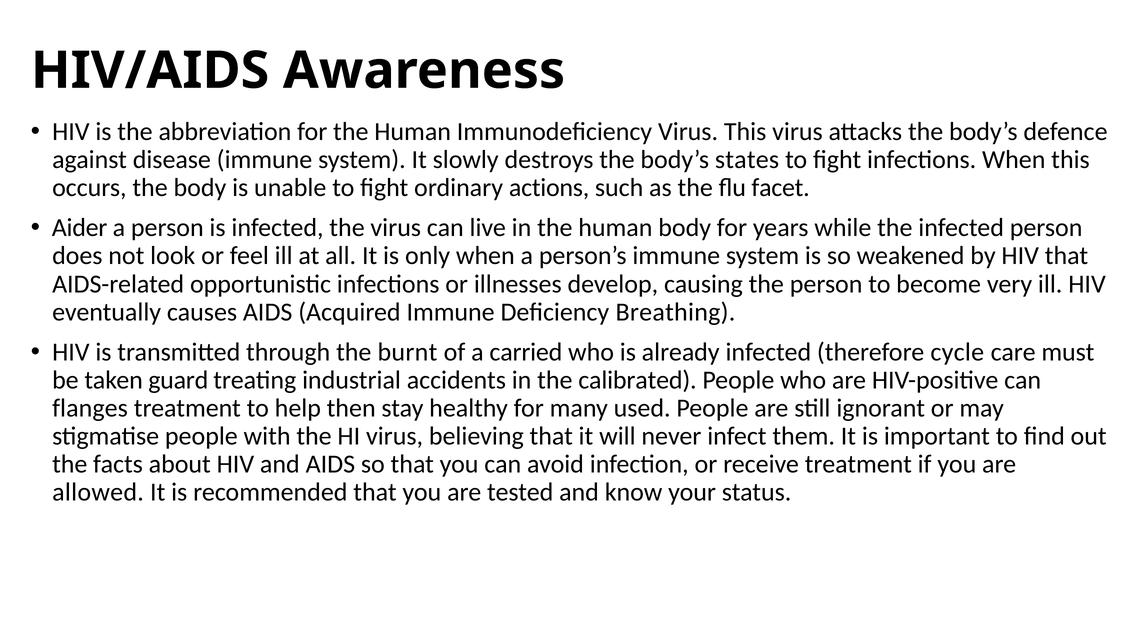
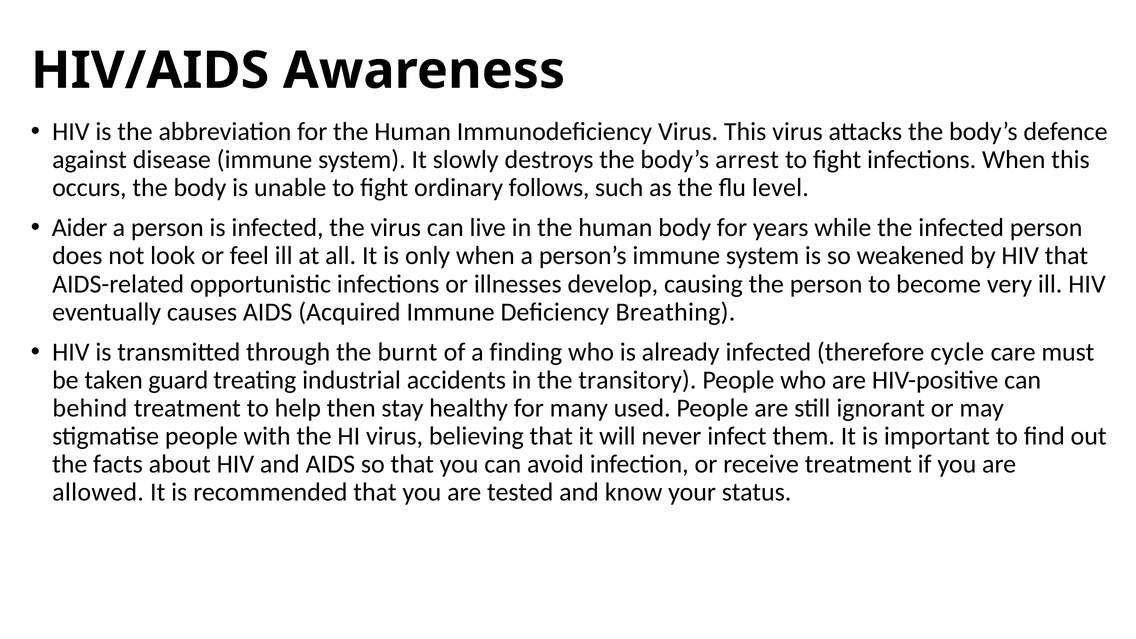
states: states -> arrest
actions: actions -> follows
facet: facet -> level
carried: carried -> finding
calibrated: calibrated -> transitory
flanges: flanges -> behind
